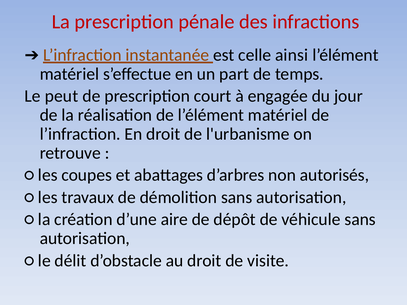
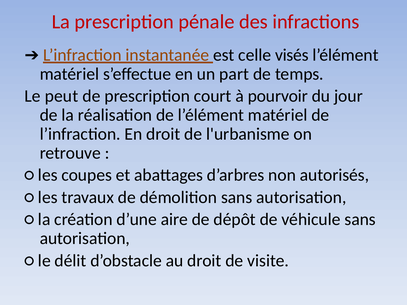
ainsi: ainsi -> visés
engagée: engagée -> pourvoir
